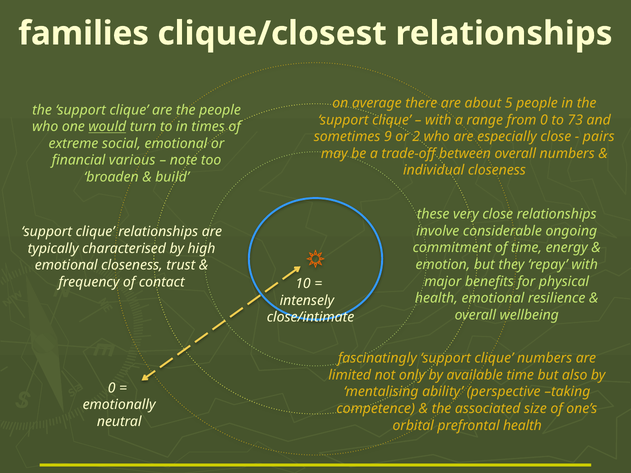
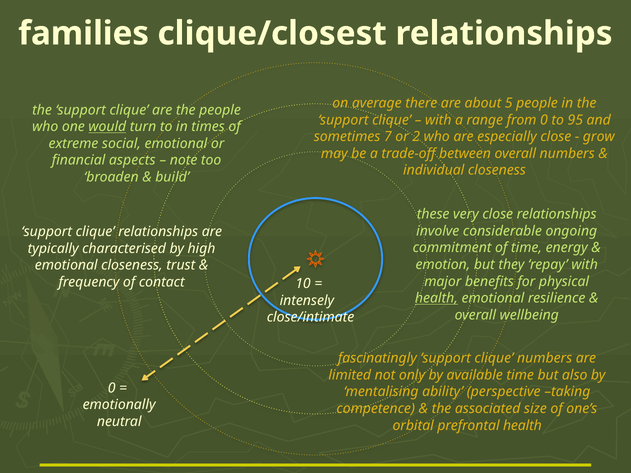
73: 73 -> 95
9: 9 -> 7
pairs: pairs -> grow
various: various -> aspects
health at (436, 298) underline: none -> present
